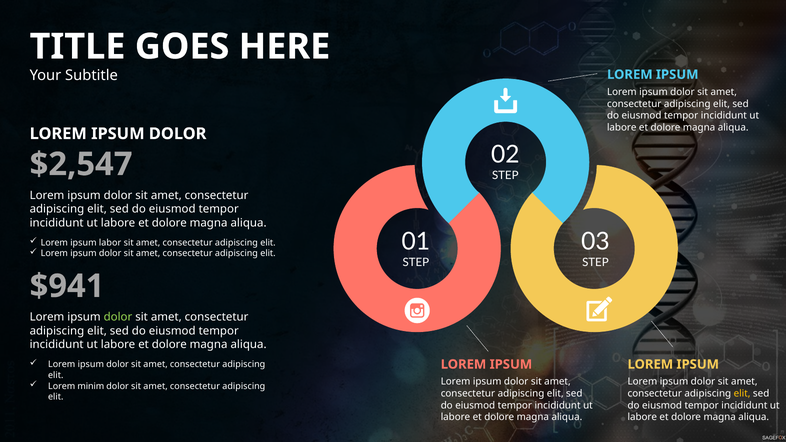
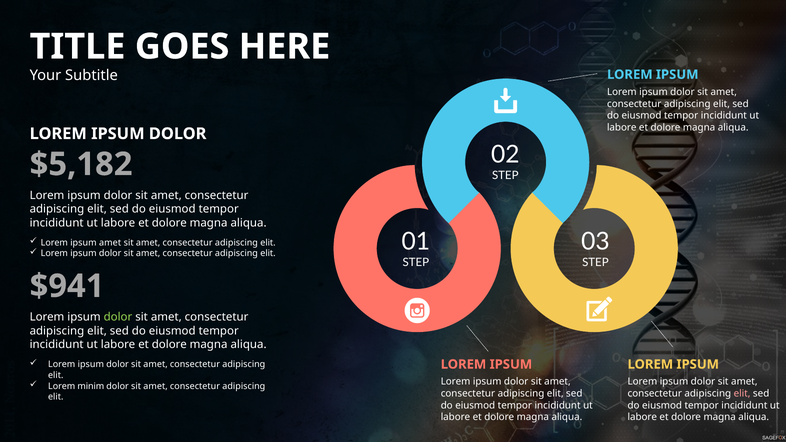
$2,547: $2,547 -> $5,182
ipsum labor: labor -> amet
elit at (742, 394) colour: yellow -> pink
